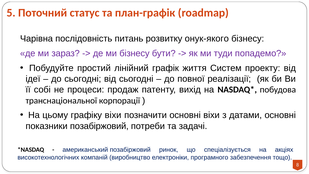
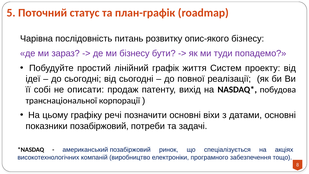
онук-якого: онук-якого -> опис-якого
процеси: процеси -> описати
графіку віхи: віхи -> речі
